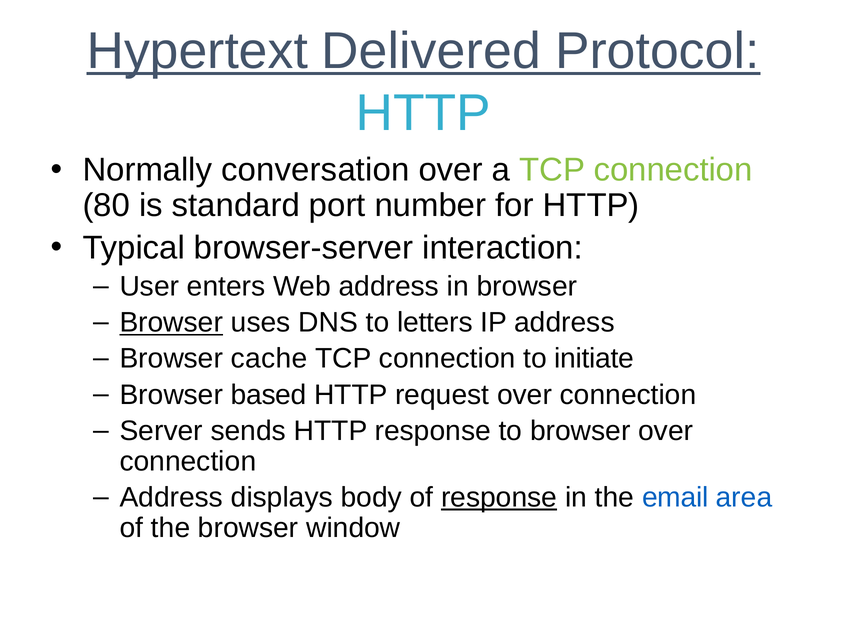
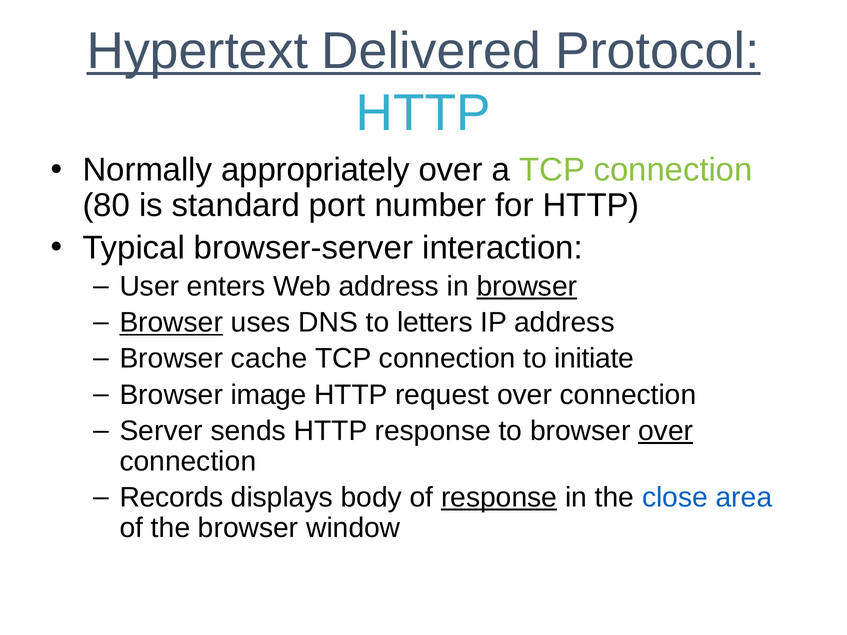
conversation: conversation -> appropriately
browser at (527, 287) underline: none -> present
based: based -> image
over at (666, 431) underline: none -> present
Address at (171, 498): Address -> Records
email: email -> close
